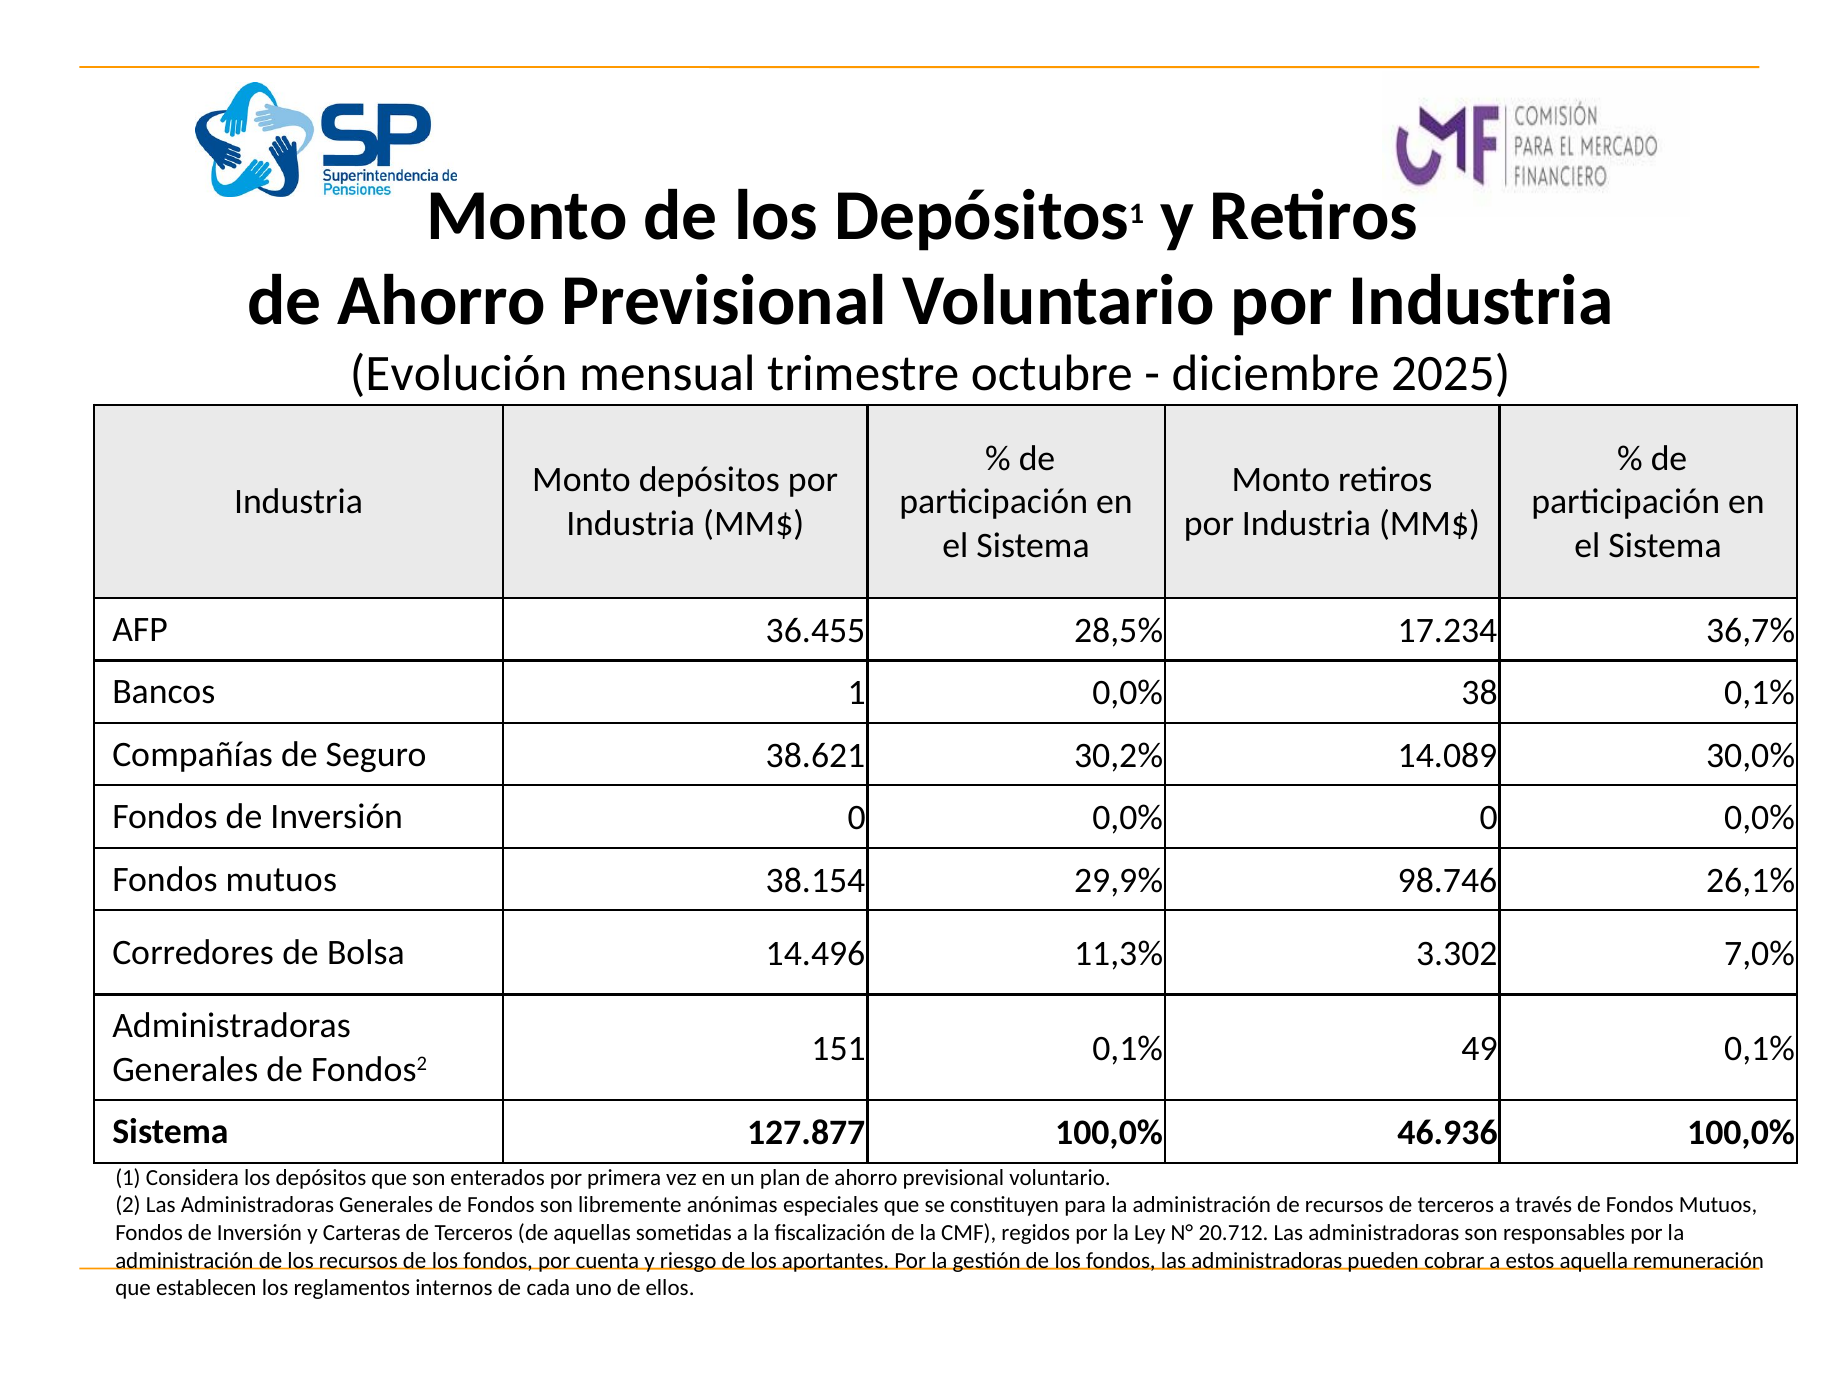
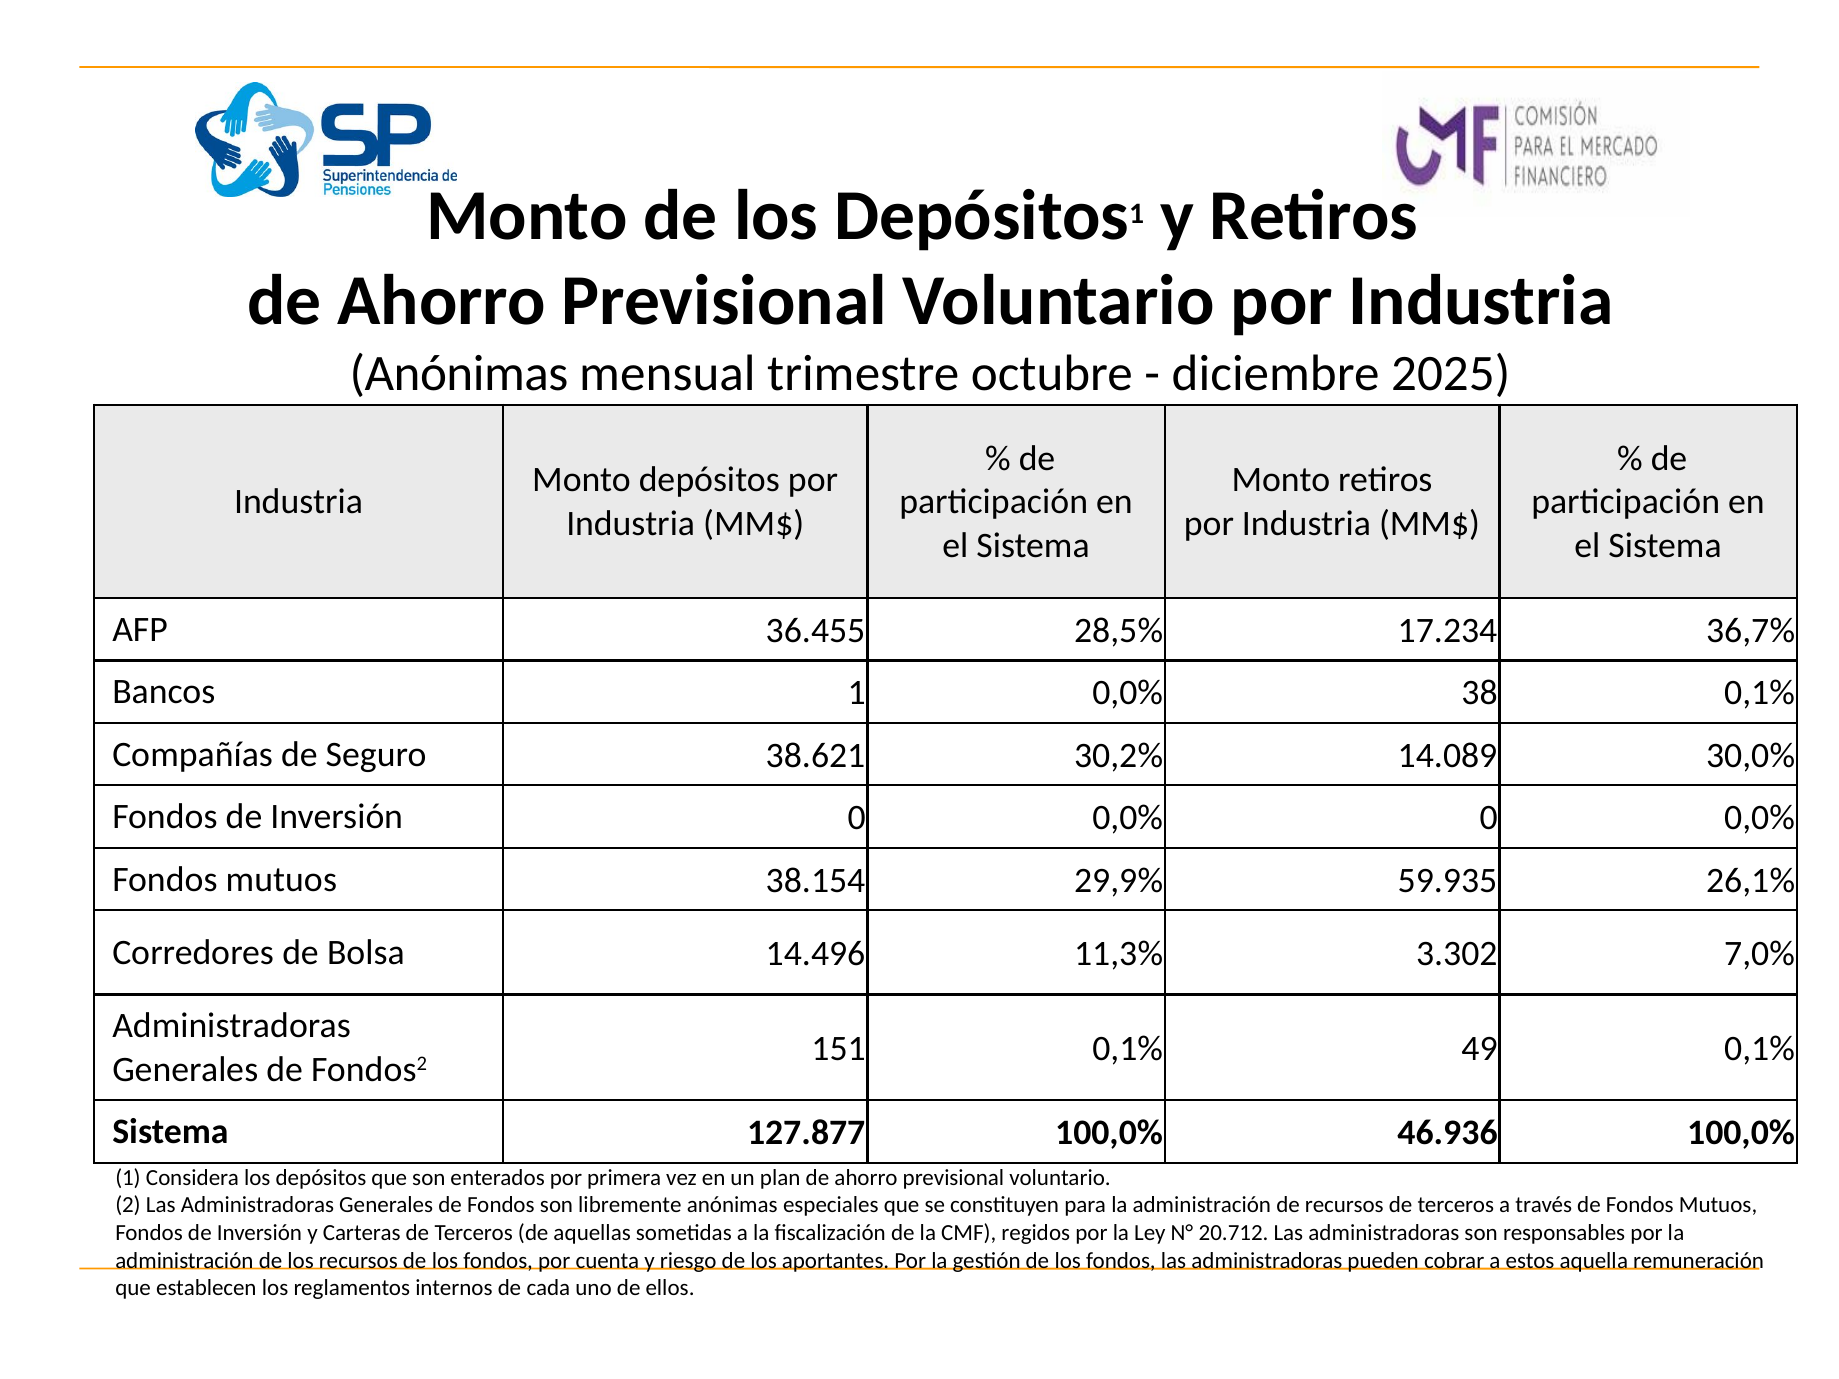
Evolución at (459, 374): Evolución -> Anónimas
98.746: 98.746 -> 59.935
